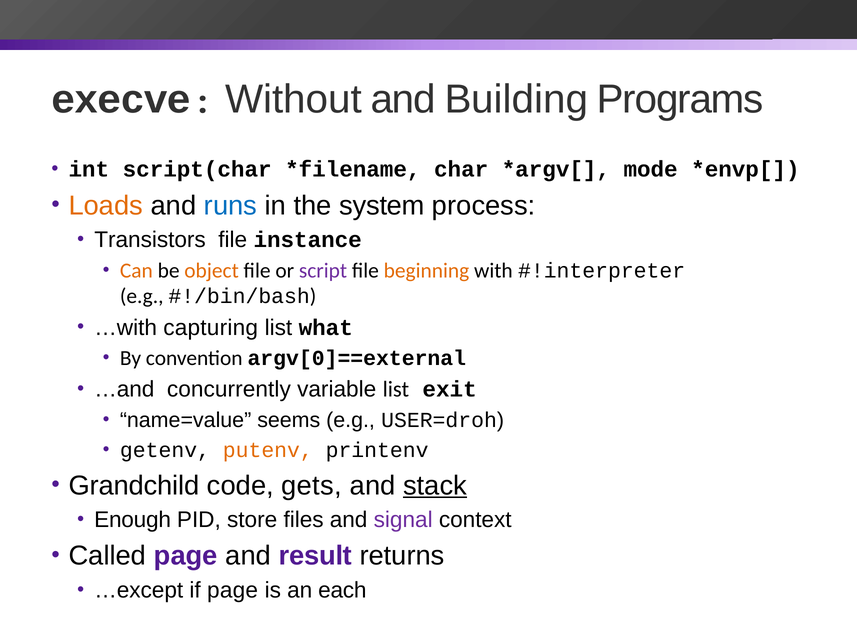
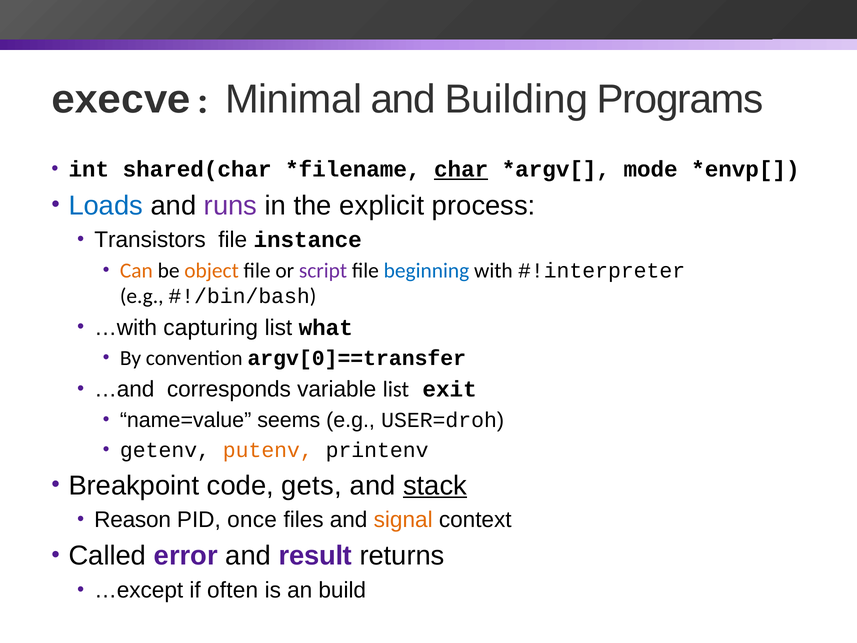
Without: Without -> Minimal
script(char: script(char -> shared(char
char underline: none -> present
Loads colour: orange -> blue
runs colour: blue -> purple
system: system -> explicit
beginning colour: orange -> blue
argv[0]==external: argv[0]==external -> argv[0]==transfer
concurrently: concurrently -> corresponds
Grandchild: Grandchild -> Breakpoint
Enough: Enough -> Reason
store: store -> once
signal colour: purple -> orange
Called page: page -> error
if page: page -> often
each: each -> build
